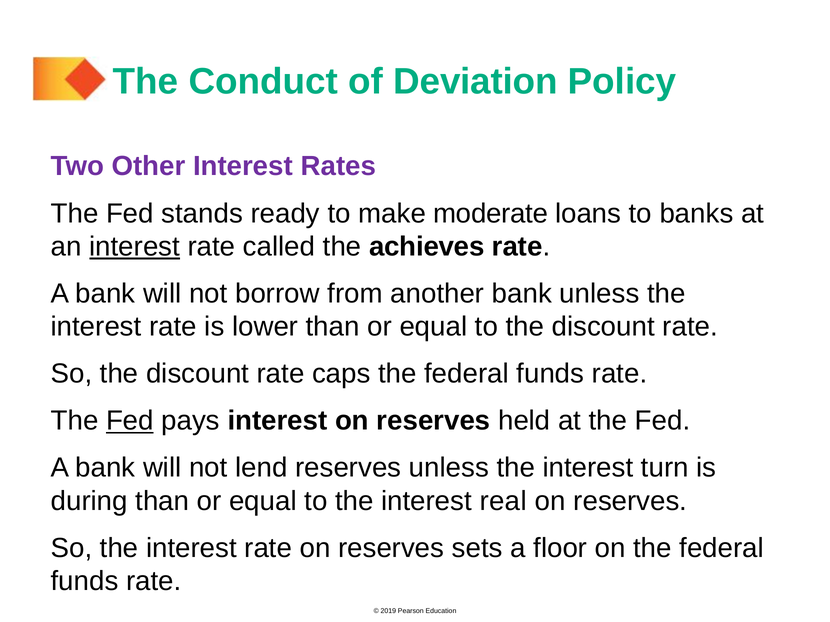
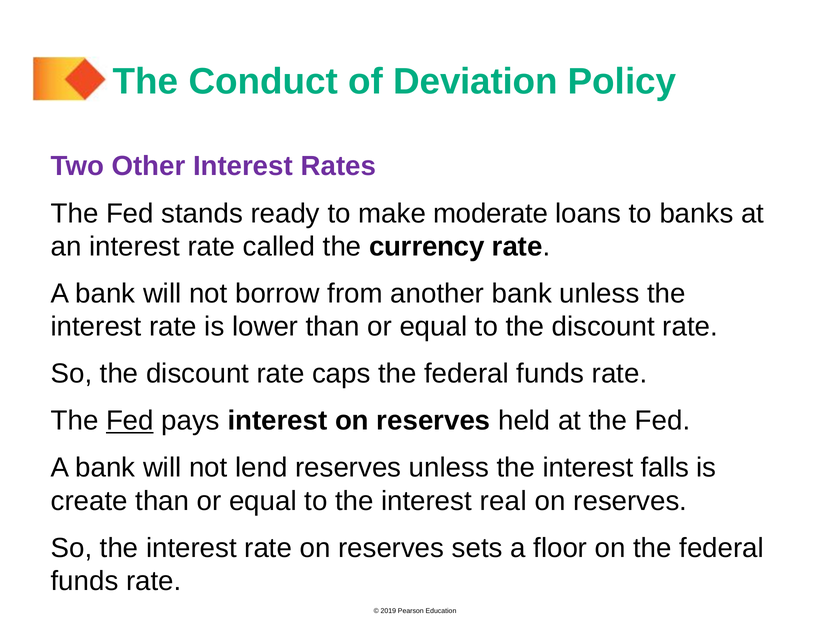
interest at (135, 247) underline: present -> none
achieves: achieves -> currency
turn: turn -> falls
during: during -> create
